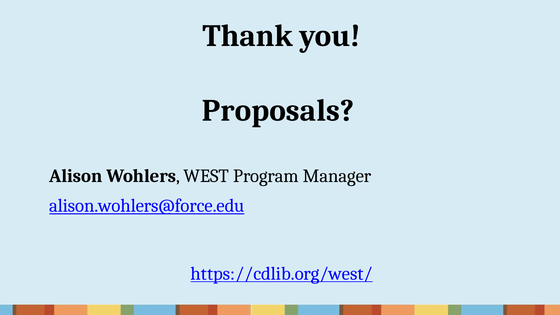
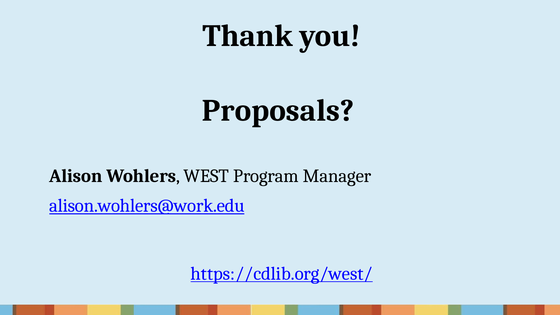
alison.wohlers@force.edu: alison.wohlers@force.edu -> alison.wohlers@work.edu
